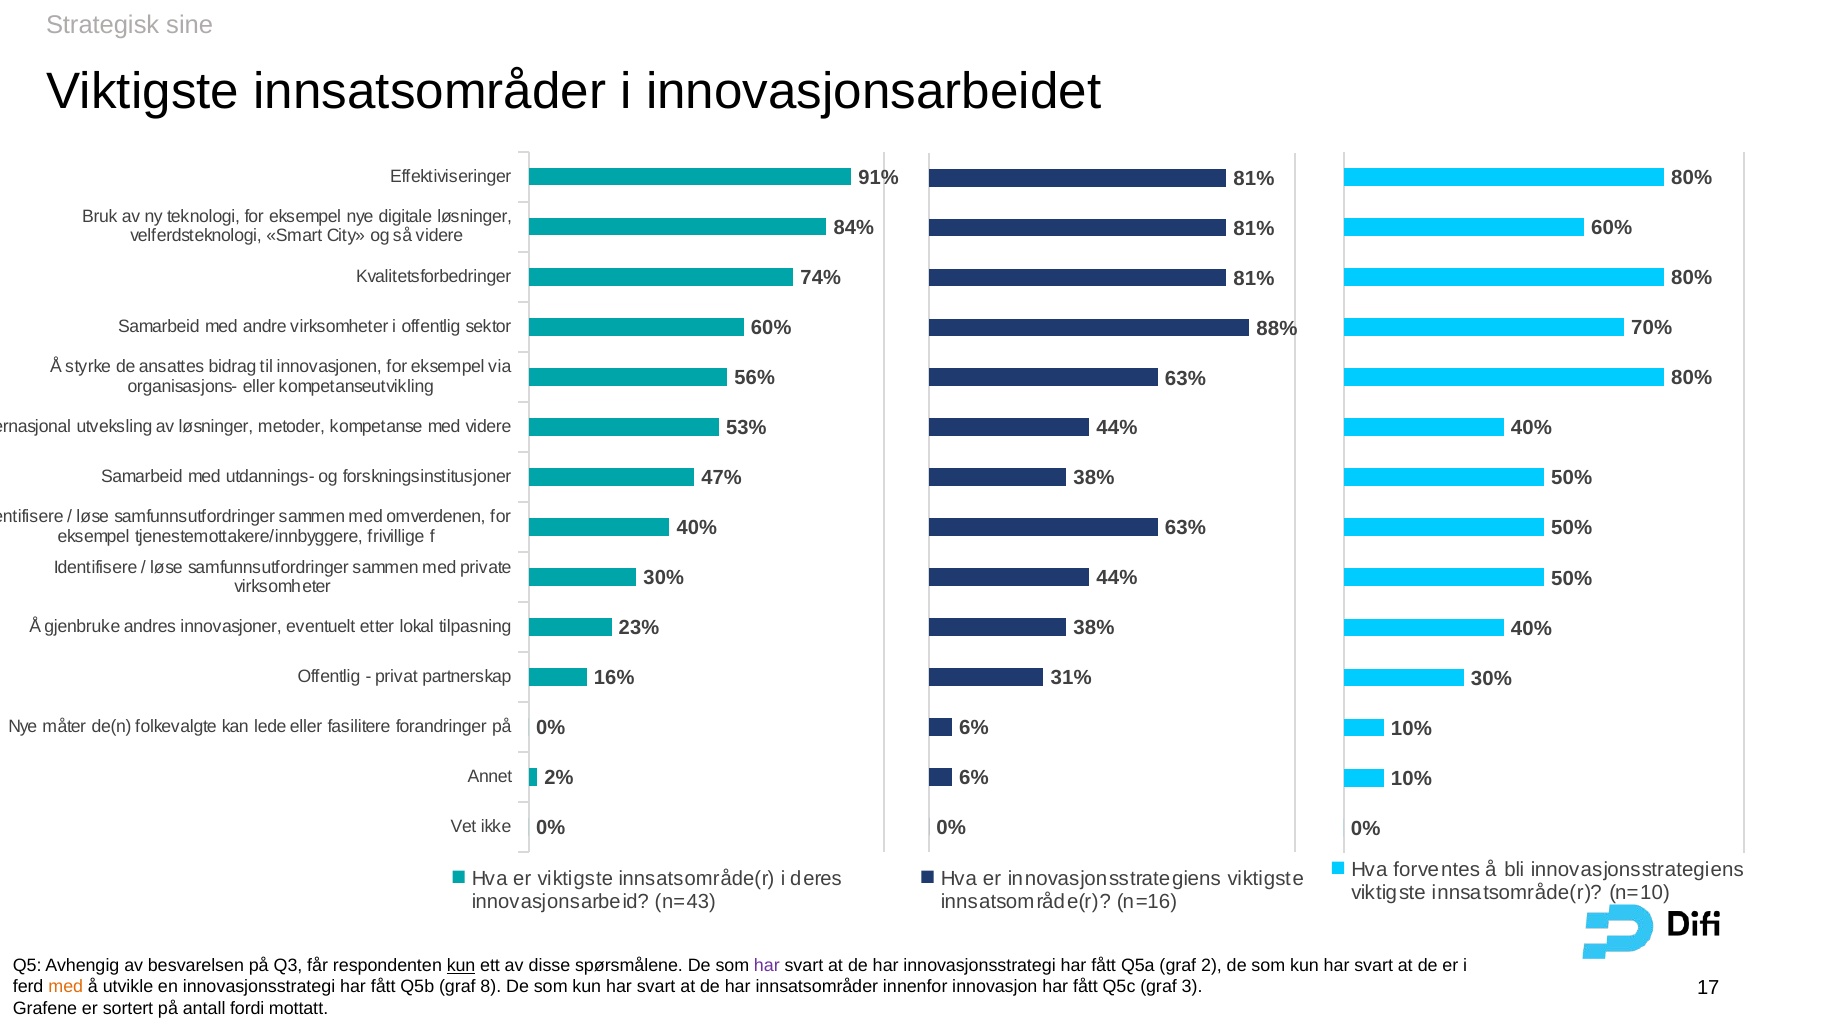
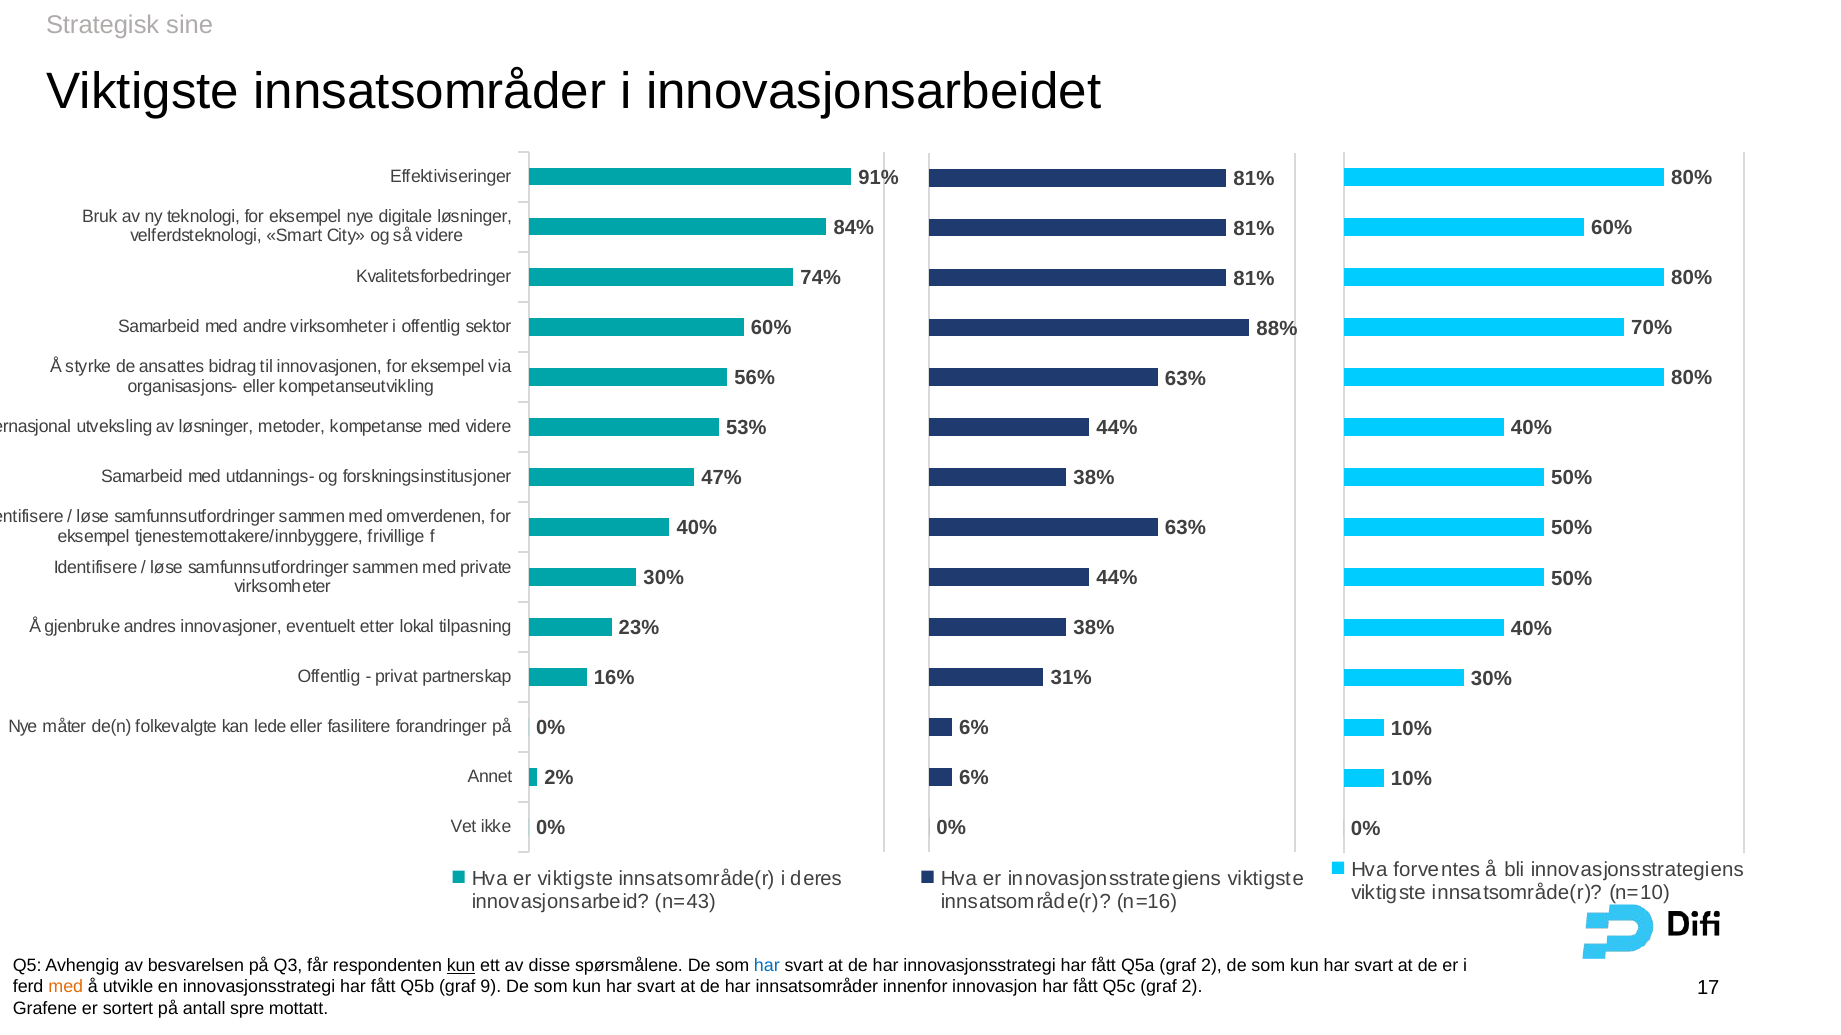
har at (767, 966) colour: purple -> blue
8: 8 -> 9
Q5c graf 3: 3 -> 2
fordi: fordi -> spre
